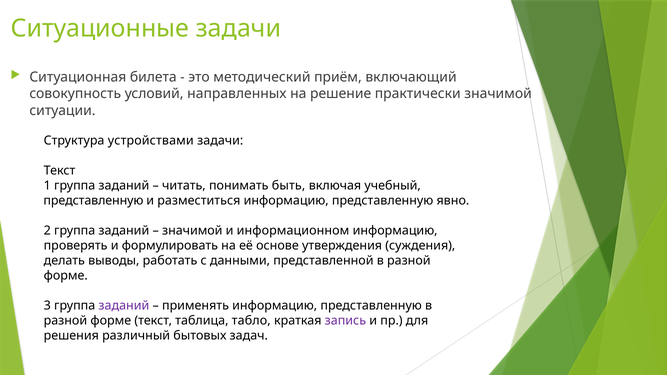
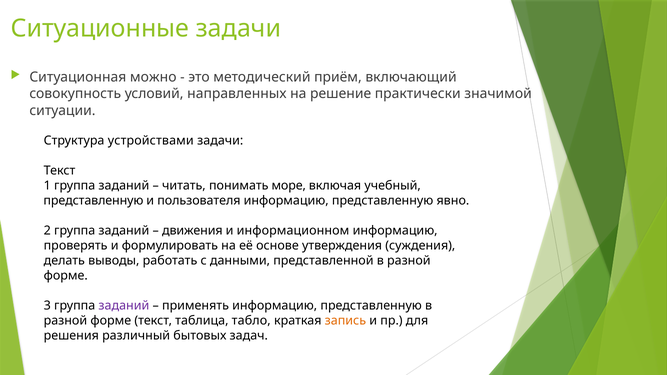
билета: билета -> можно
быть: быть -> море
разместиться: разместиться -> пользователя
значимой at (192, 231): значимой -> движения
запись colour: purple -> orange
